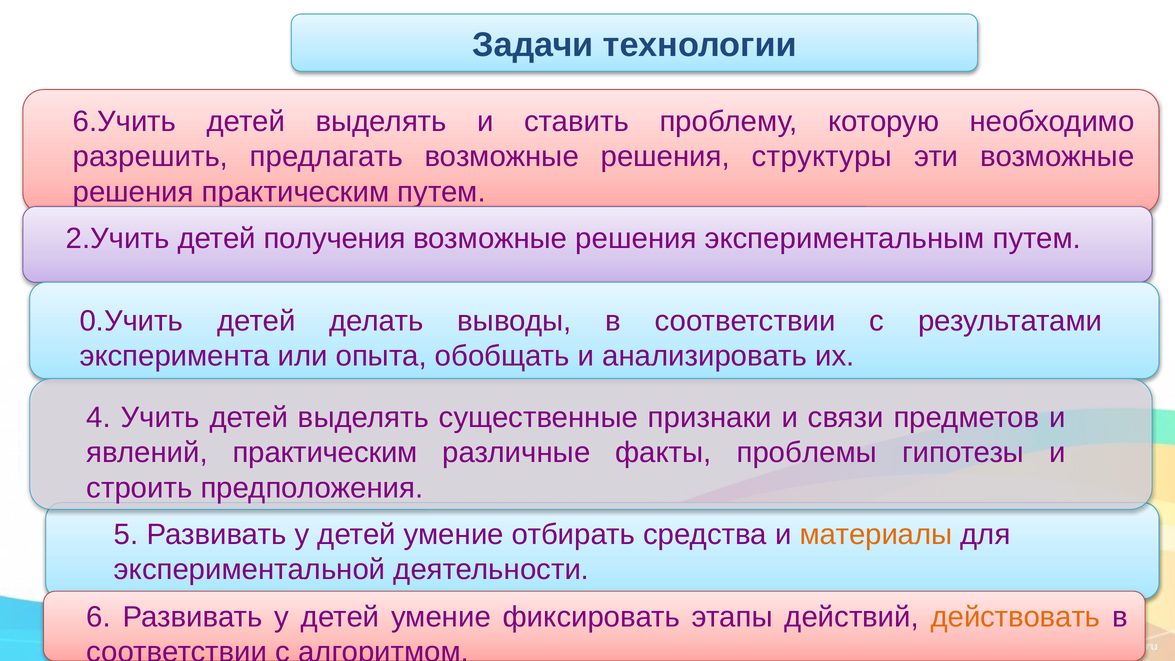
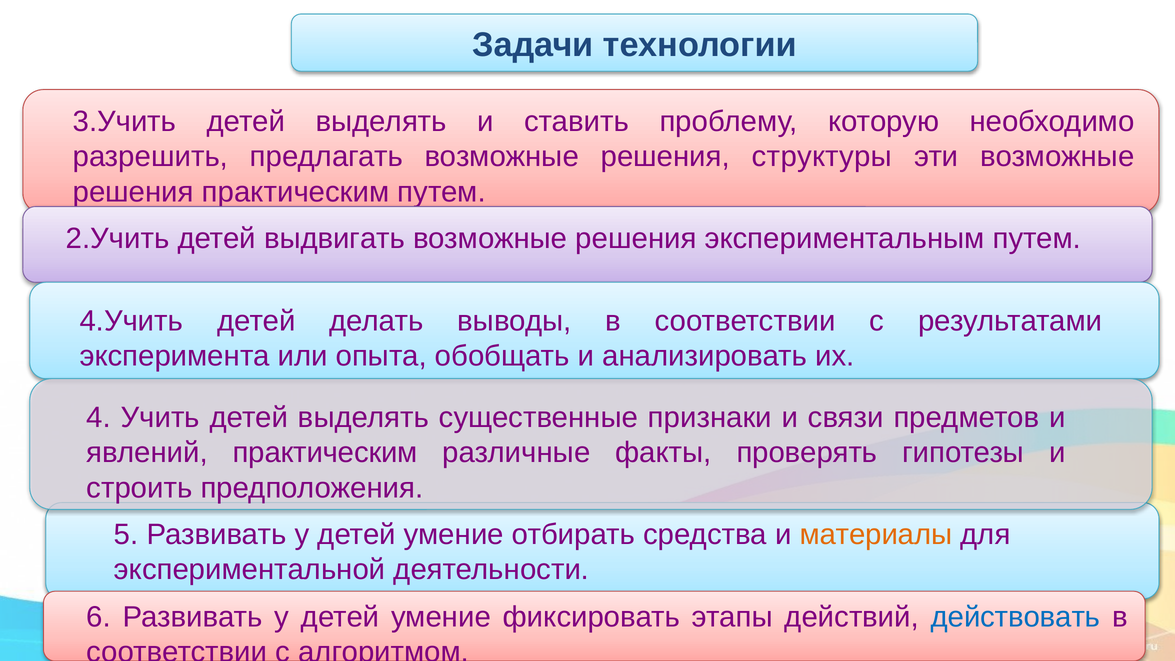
6.Учить: 6.Учить -> 3.Учить
получения: получения -> выдвигать
0.Учить: 0.Учить -> 4.Учить
проблемы: проблемы -> проверять
действовать colour: orange -> blue
